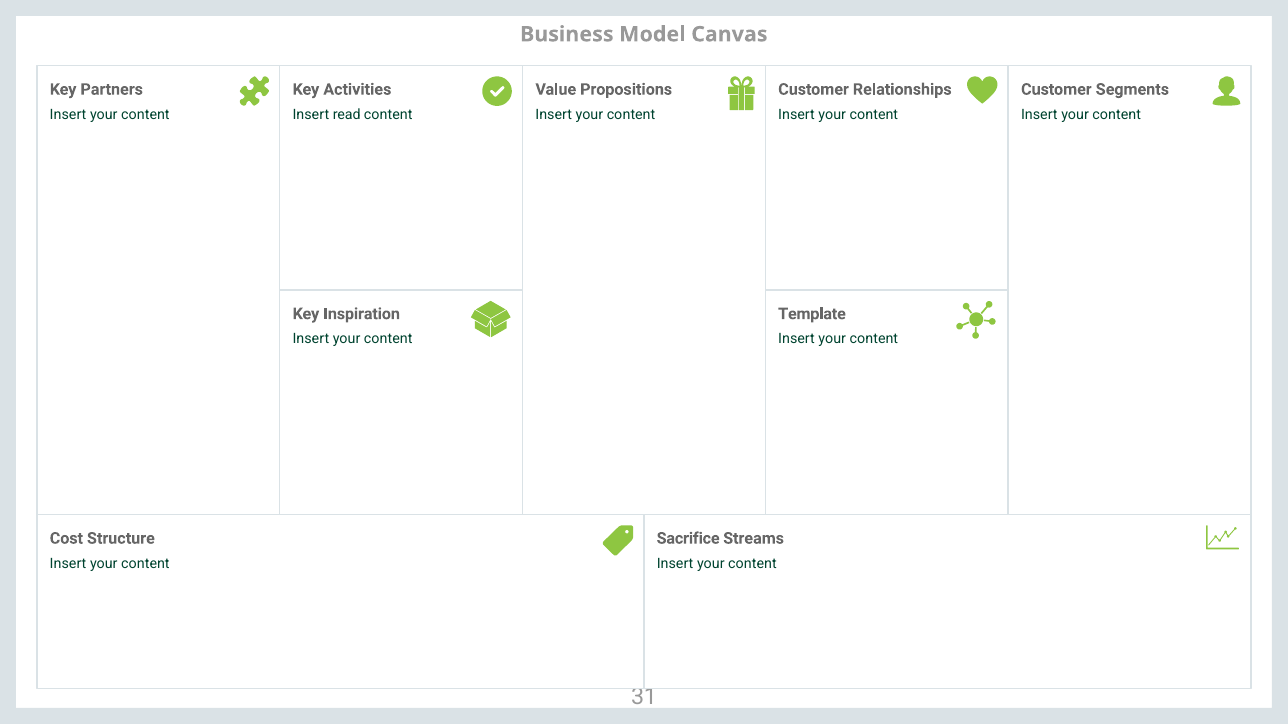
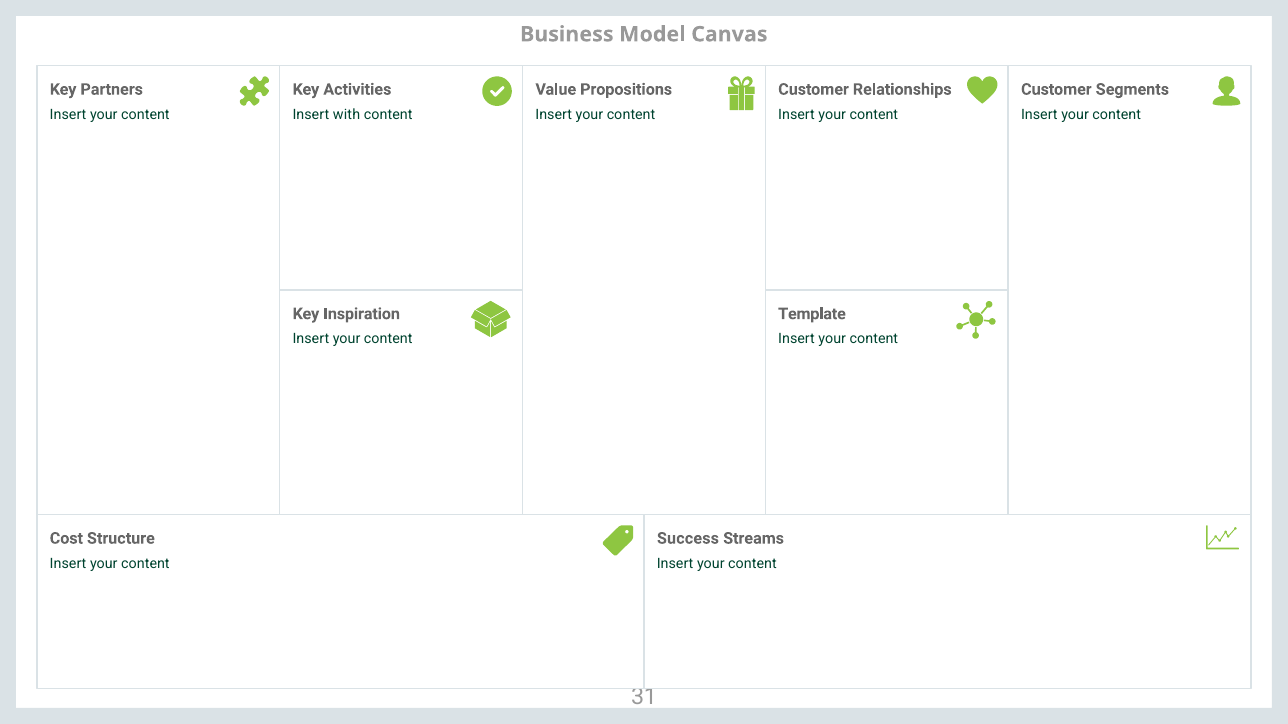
read: read -> with
Sacrifice: Sacrifice -> Success
